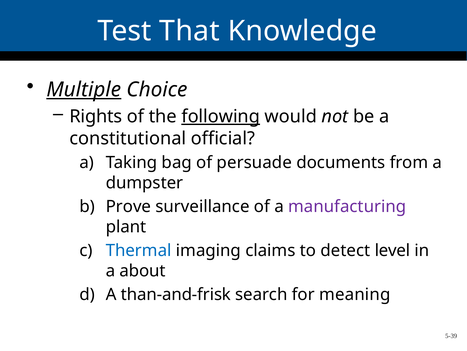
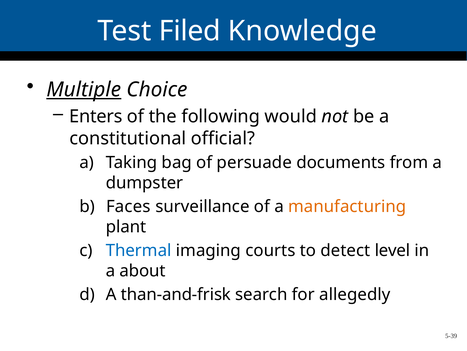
That: That -> Filed
Rights: Rights -> Enters
following underline: present -> none
Prove: Prove -> Faces
manufacturing colour: purple -> orange
claims: claims -> courts
meaning: meaning -> allegedly
